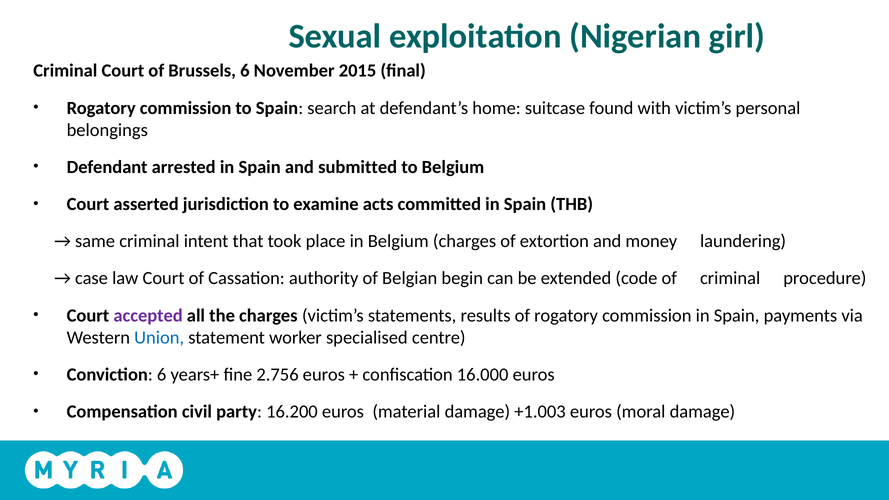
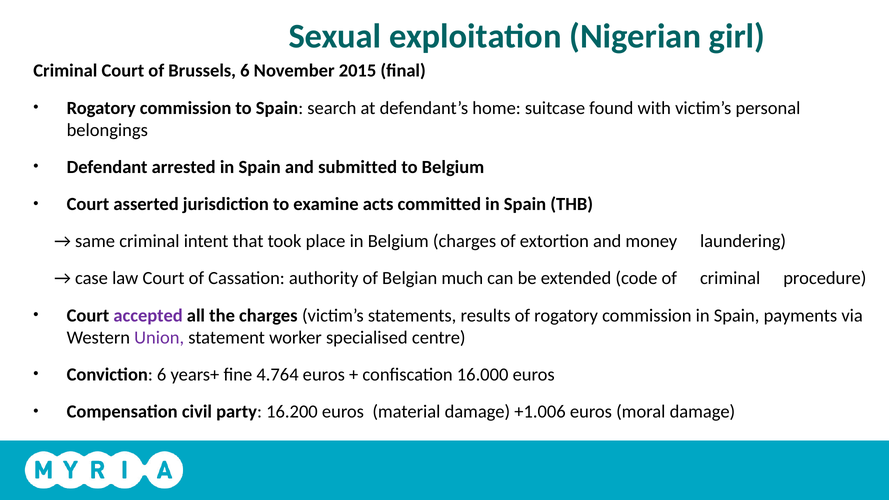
begin: begin -> much
Union colour: blue -> purple
2.756: 2.756 -> 4.764
+1.003: +1.003 -> +1.006
